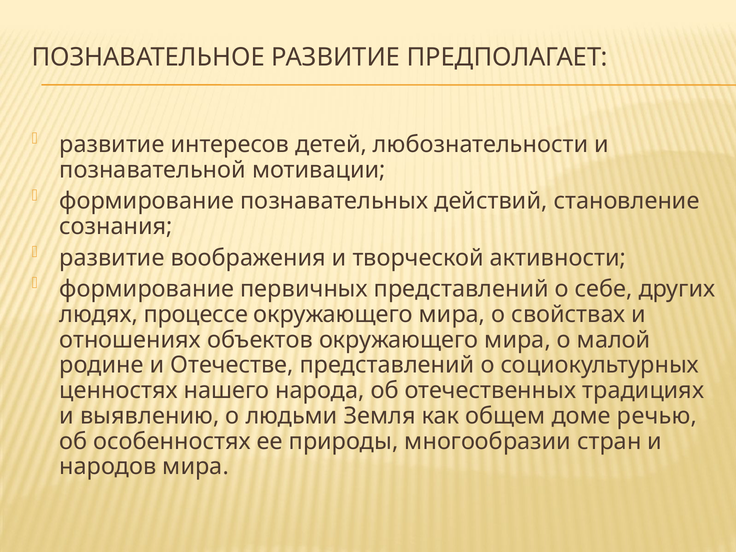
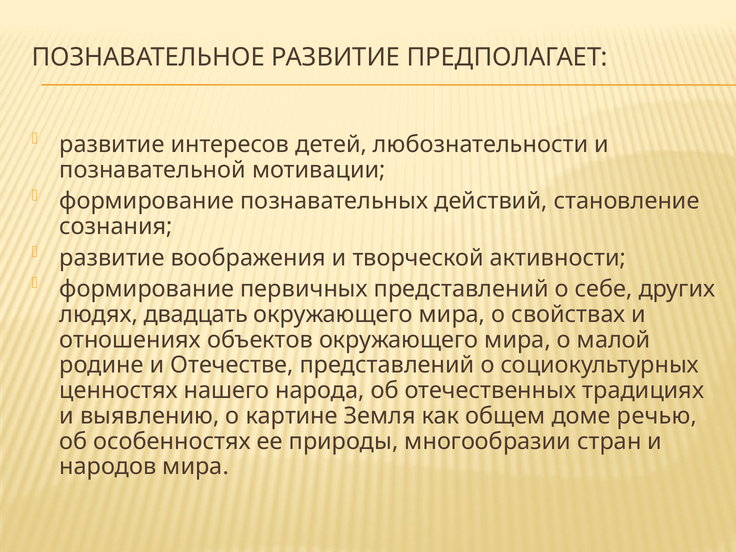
процессе: процессе -> двадцать
людьми: людьми -> картине
